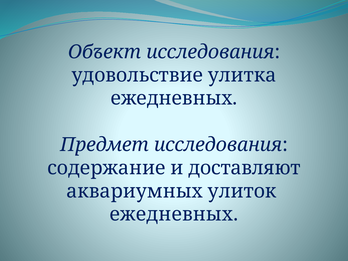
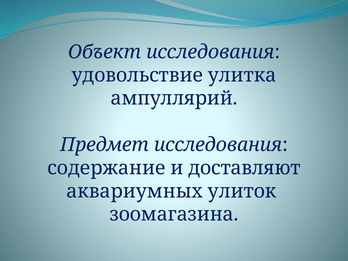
ежедневных at (174, 98): ежедневных -> ампуллярий
ежедневных at (174, 214): ежедневных -> зоомагазина
